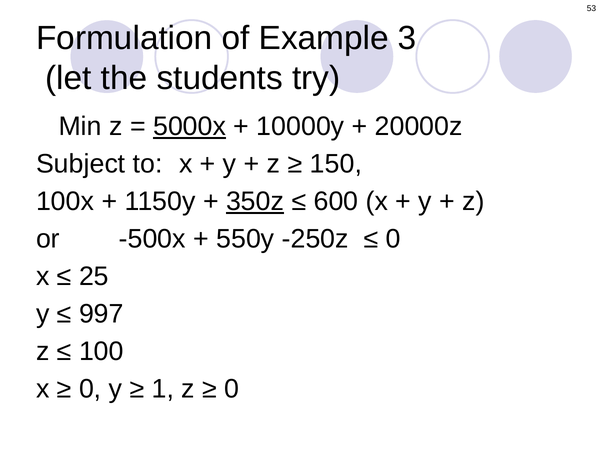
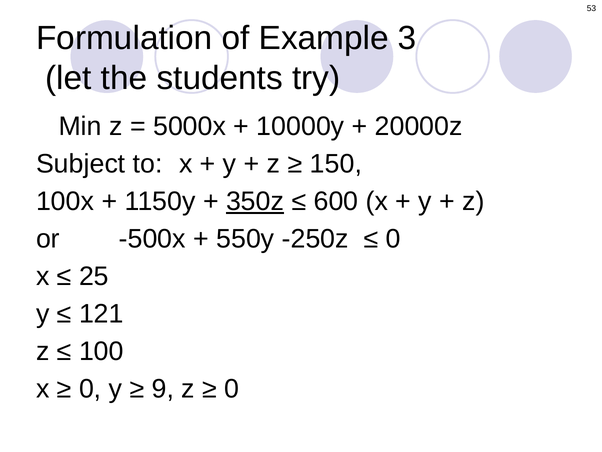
5000x underline: present -> none
997: 997 -> 121
1: 1 -> 9
